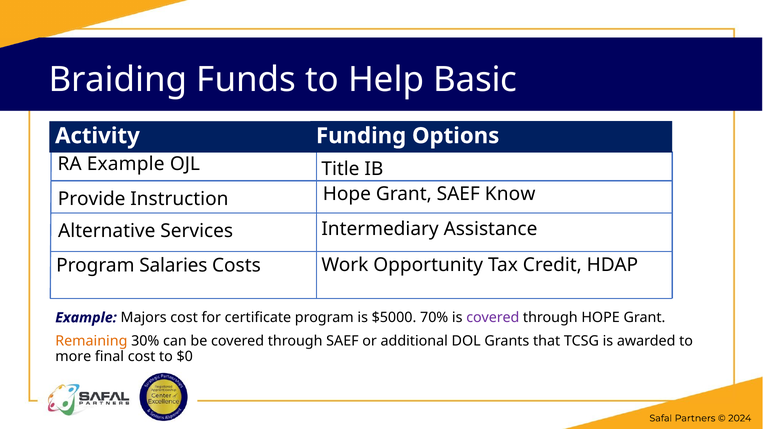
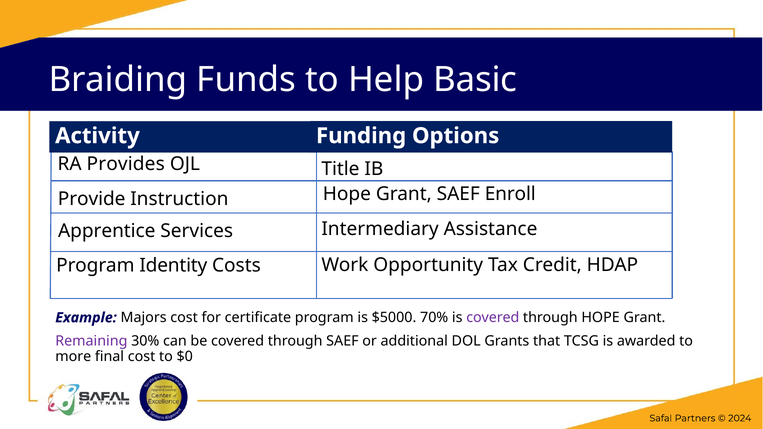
RA Example: Example -> Provides
Know: Know -> Enroll
Alternative: Alternative -> Apprentice
Salaries: Salaries -> Identity
Remaining colour: orange -> purple
